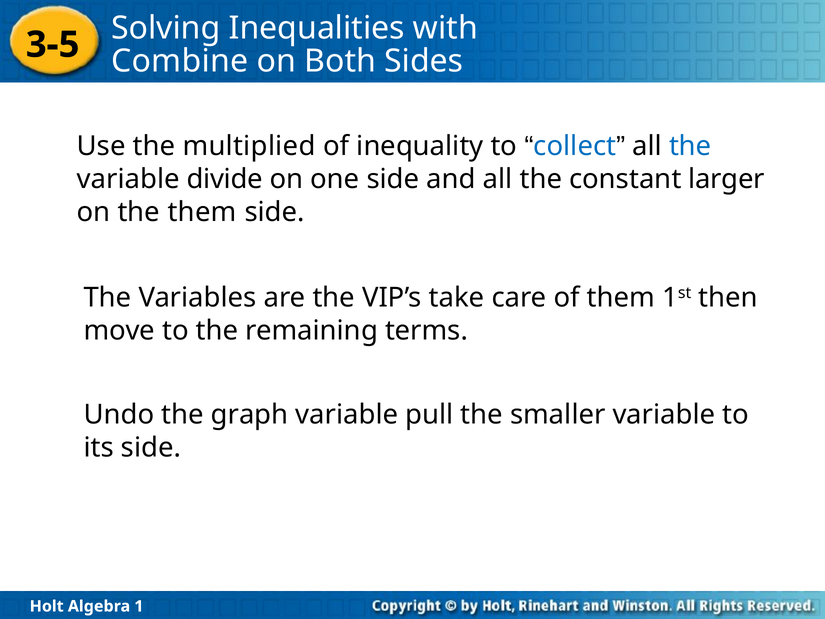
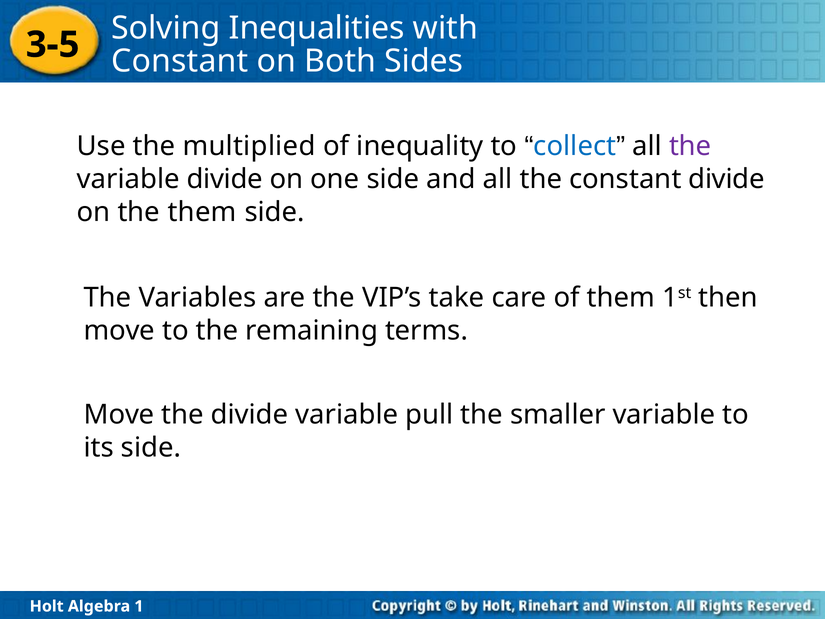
Combine at (180, 61): Combine -> Constant
the at (690, 146) colour: blue -> purple
constant larger: larger -> divide
Undo at (119, 414): Undo -> Move
the graph: graph -> divide
